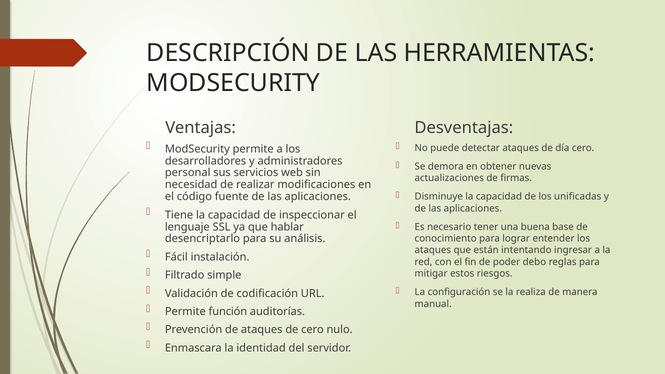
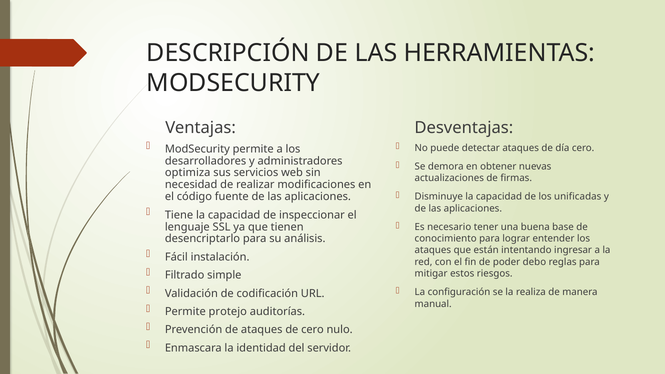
personal: personal -> optimiza
hablar: hablar -> tienen
función: función -> protejo
